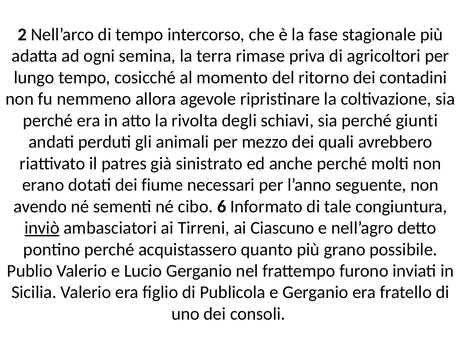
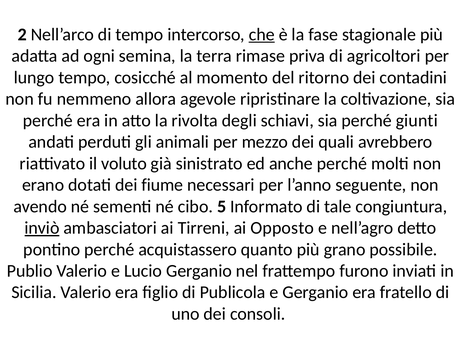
che underline: none -> present
patres: patres -> voluto
6: 6 -> 5
Ciascuno: Ciascuno -> Opposto
